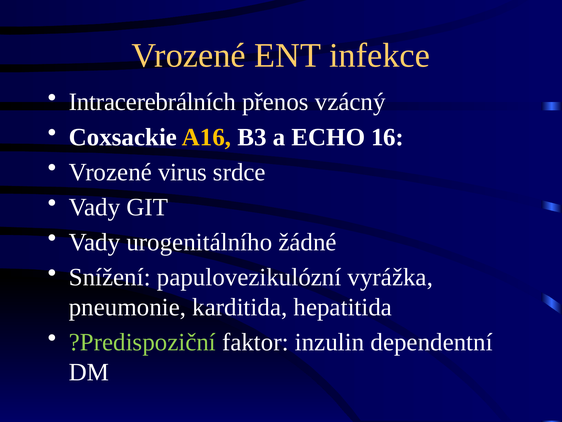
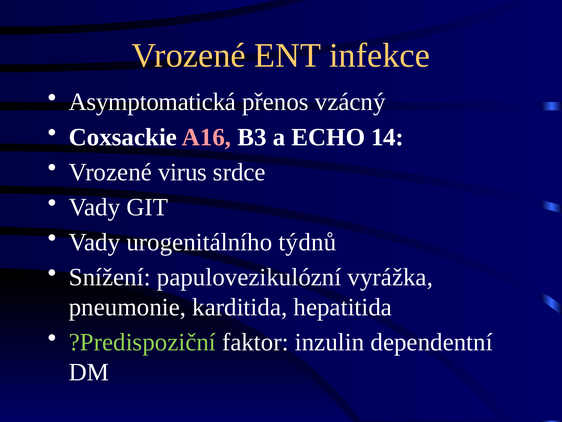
Intracerebrálních: Intracerebrálních -> Asymptomatická
A16 colour: yellow -> pink
16: 16 -> 14
žádné: žádné -> týdnů
